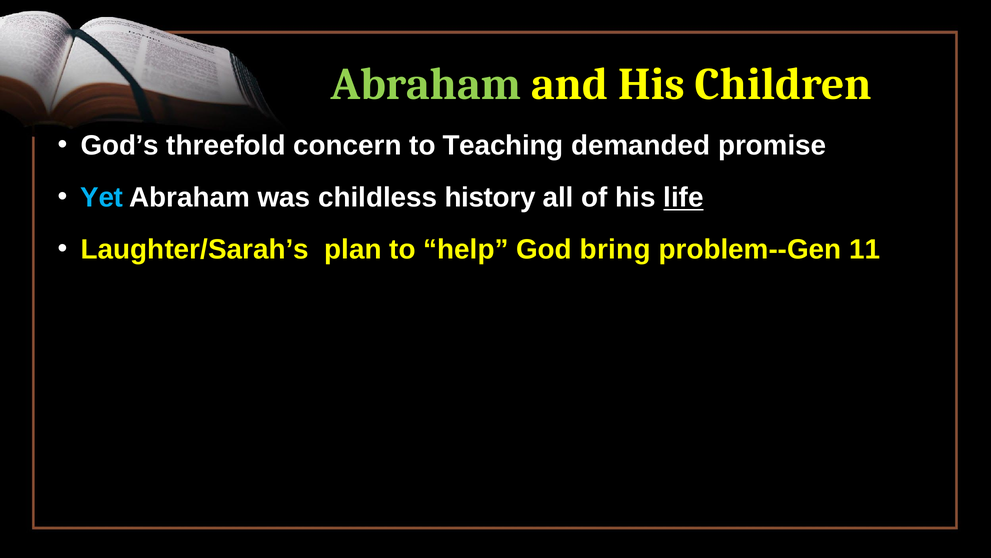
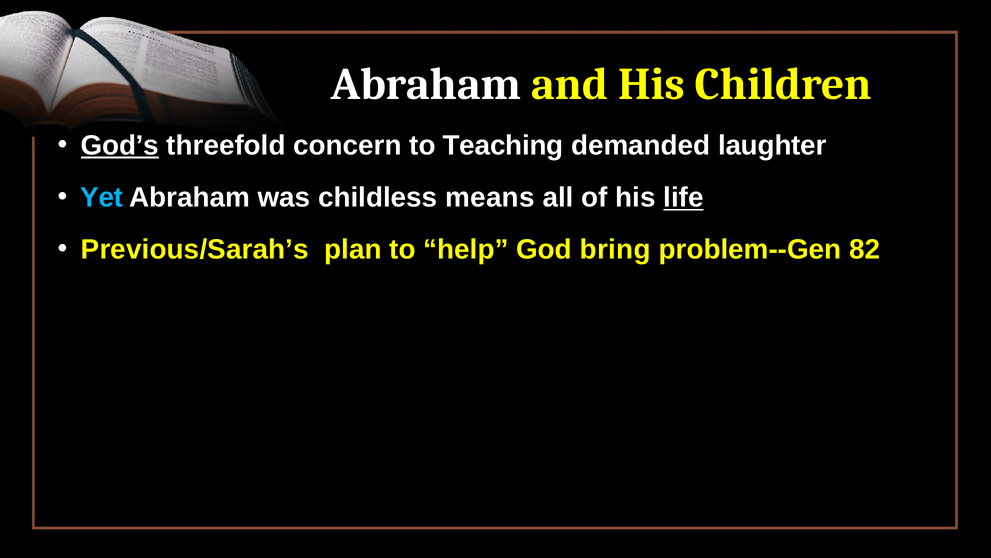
Abraham at (426, 84) colour: light green -> white
God’s underline: none -> present
promise: promise -> laughter
history: history -> means
Laughter/Sarah’s: Laughter/Sarah’s -> Previous/Sarah’s
11: 11 -> 82
